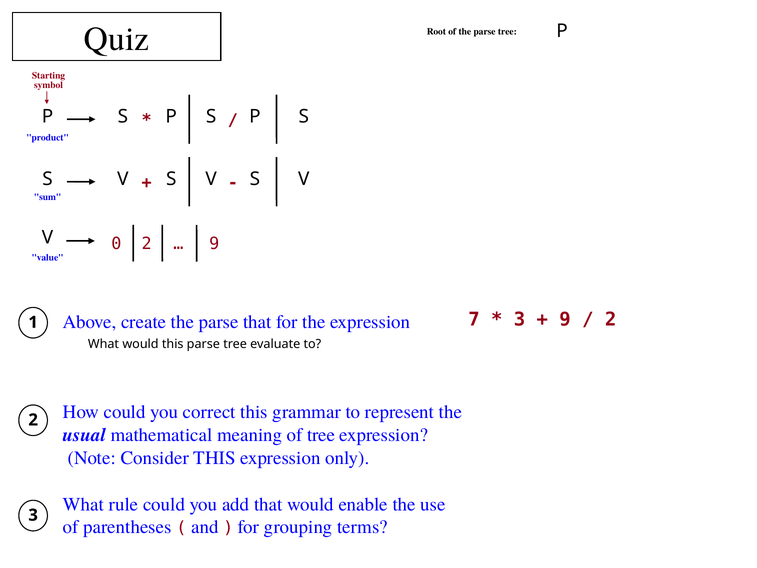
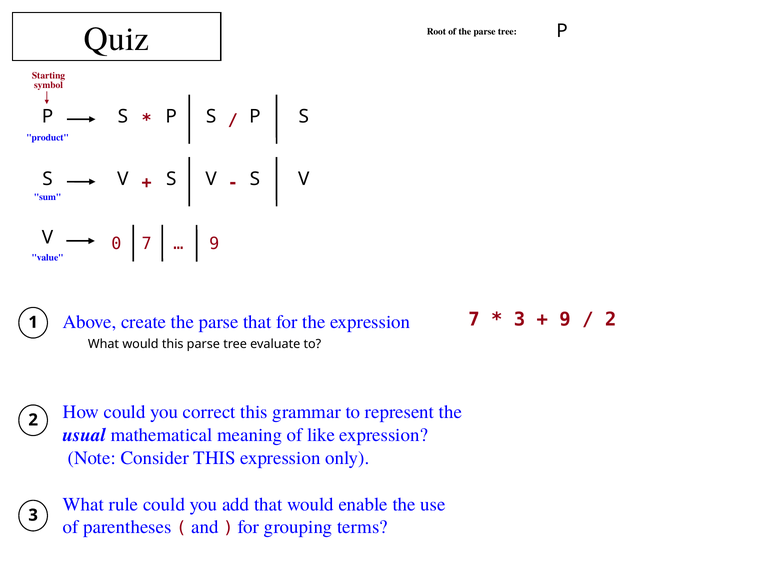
0 2: 2 -> 7
of tree: tree -> like
